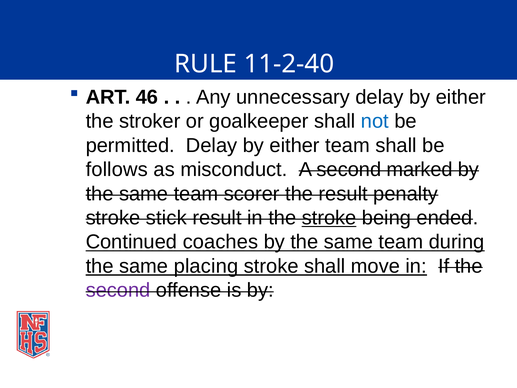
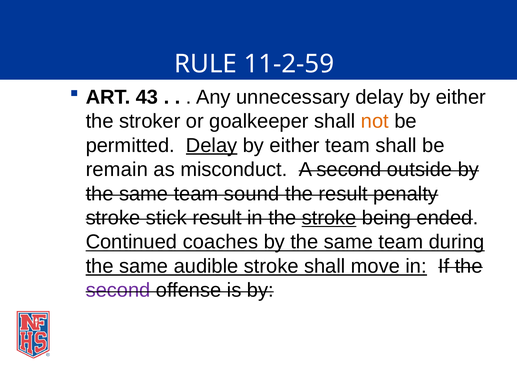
11-2-40: 11-2-40 -> 11-2-59
46: 46 -> 43
not colour: blue -> orange
Delay at (212, 145) underline: none -> present
follows: follows -> remain
marked: marked -> outside
scorer: scorer -> sound
placing: placing -> audible
